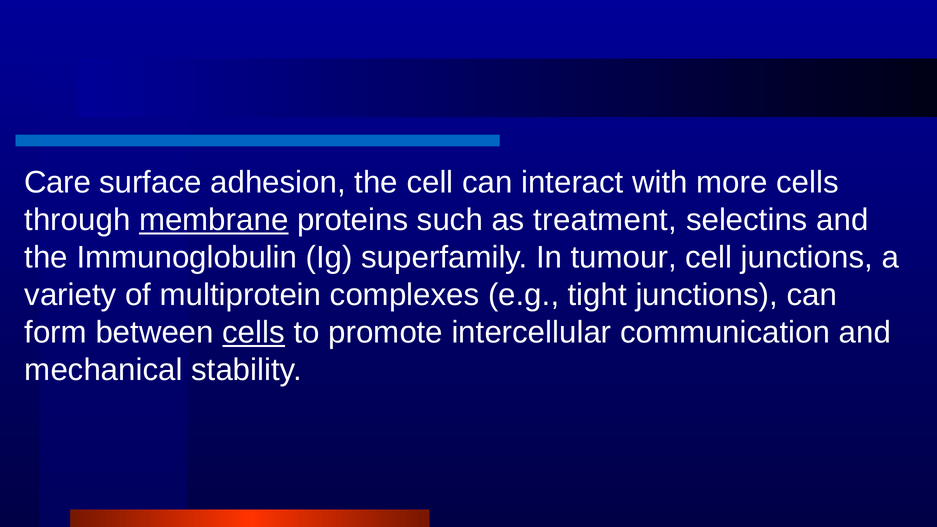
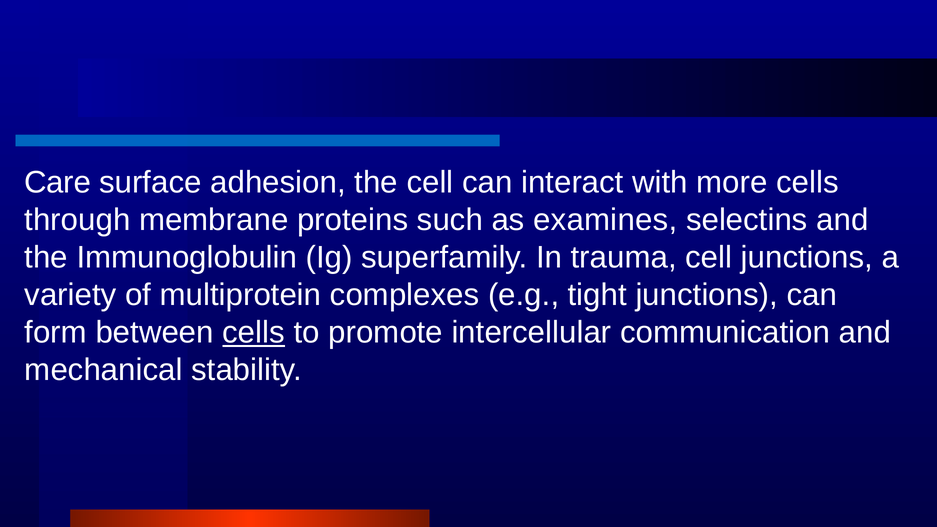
membrane underline: present -> none
treatment: treatment -> examines
tumour: tumour -> trauma
